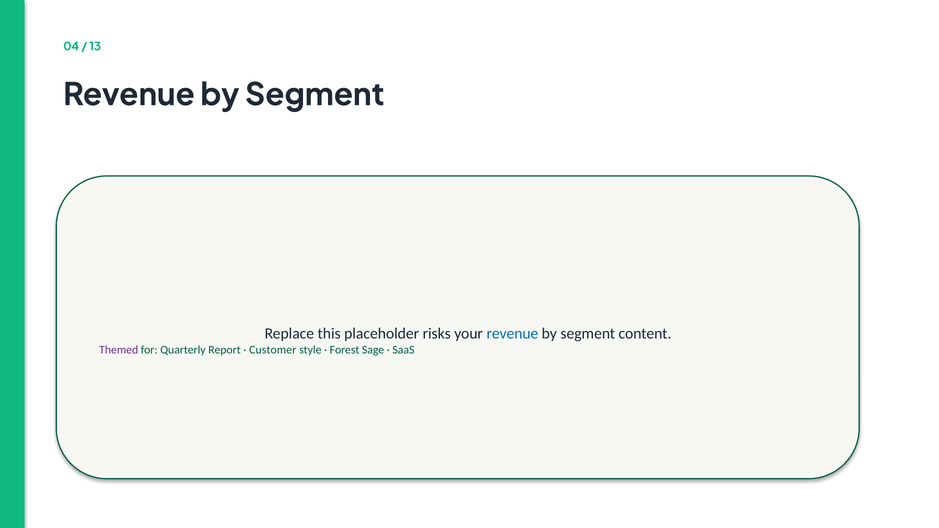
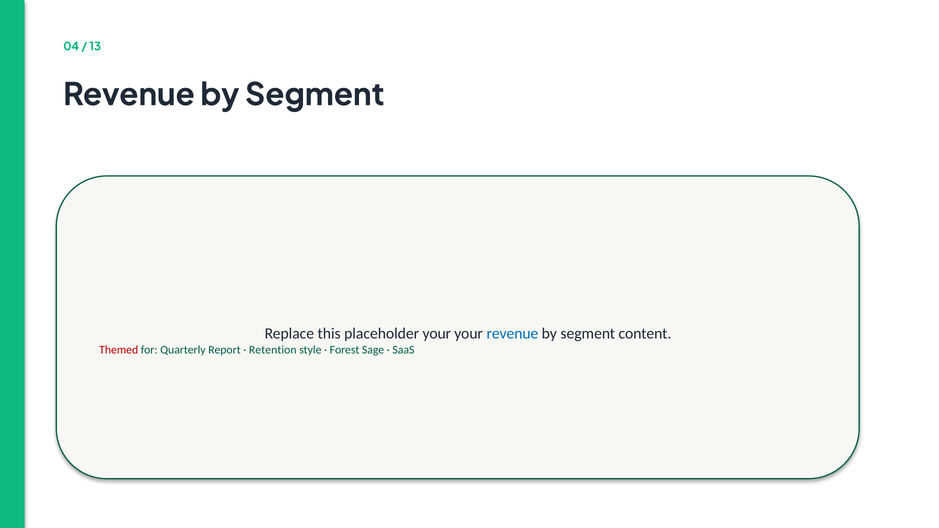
placeholder risks: risks -> your
Themed colour: purple -> red
Customer: Customer -> Retention
